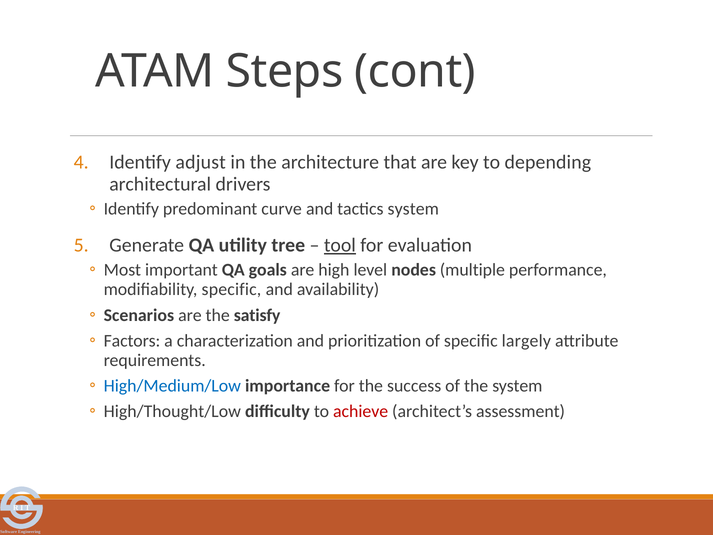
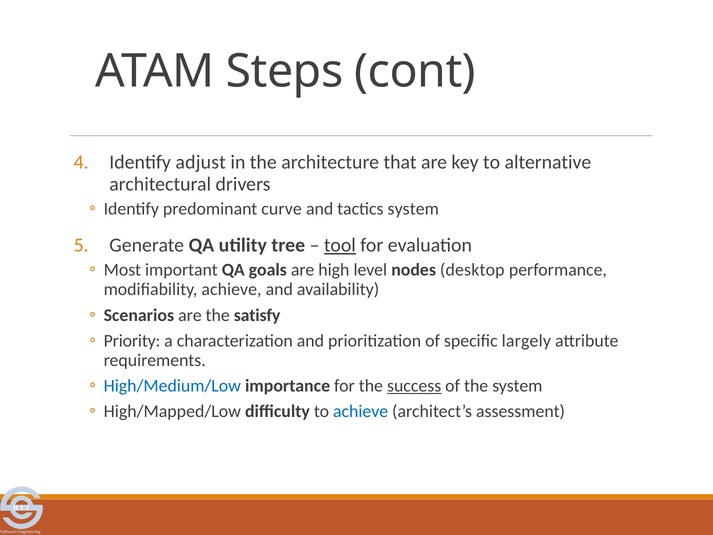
depending: depending -> alternative
multiple: multiple -> desktop
modifiability specific: specific -> achieve
Factors: Factors -> Priority
success underline: none -> present
High/Thought/Low: High/Thought/Low -> High/Mapped/Low
achieve at (361, 411) colour: red -> blue
